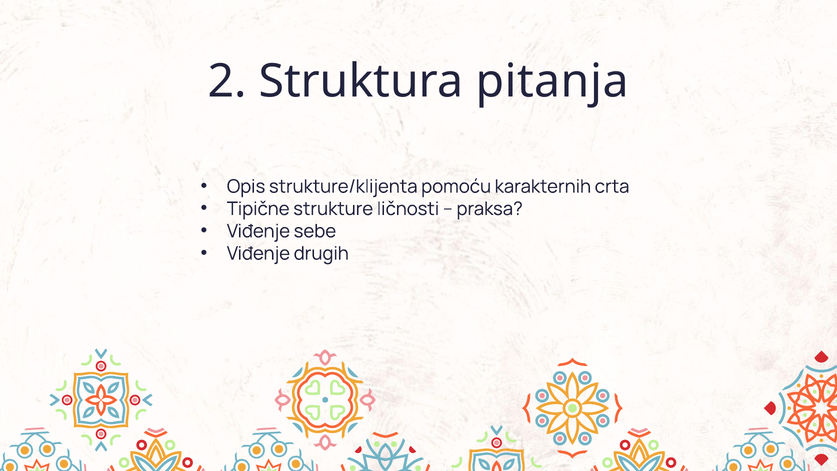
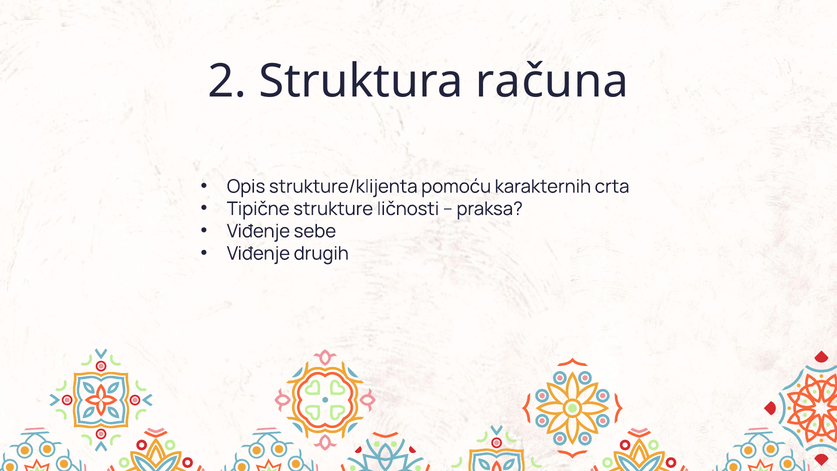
pitanja: pitanja -> računa
